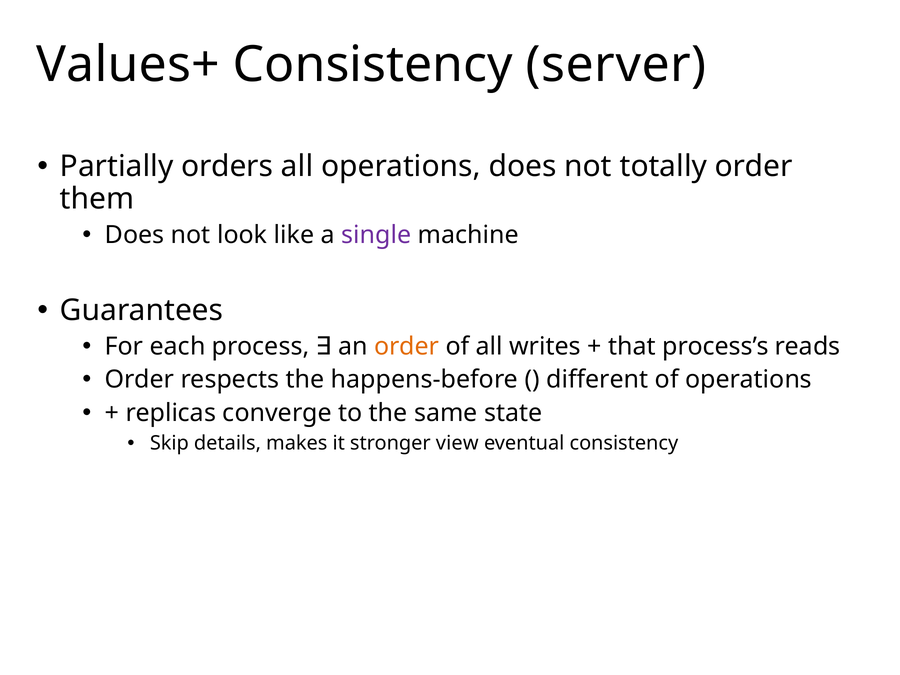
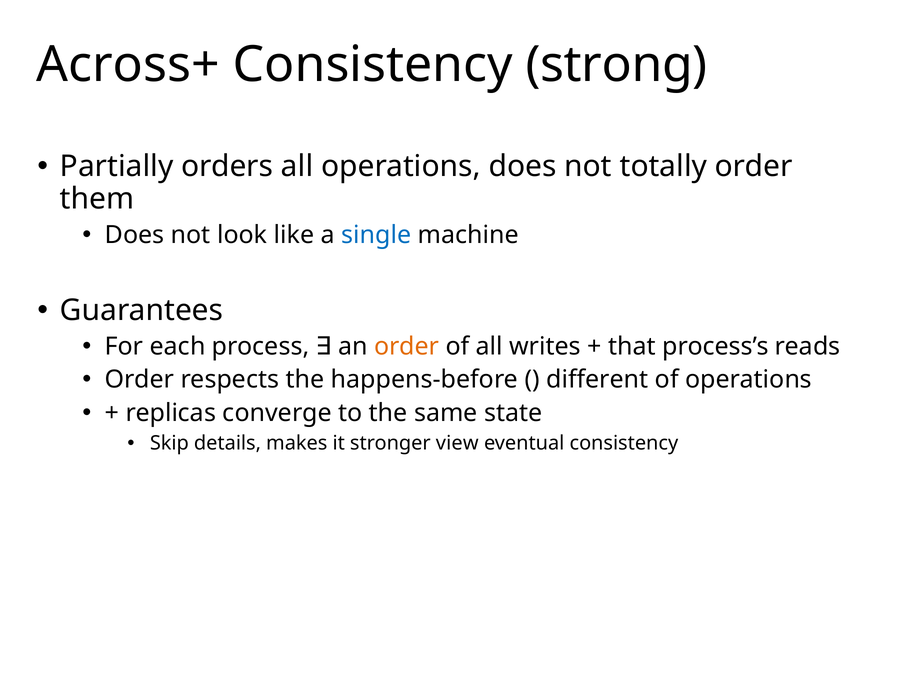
Values+: Values+ -> Across+
server: server -> strong
single colour: purple -> blue
